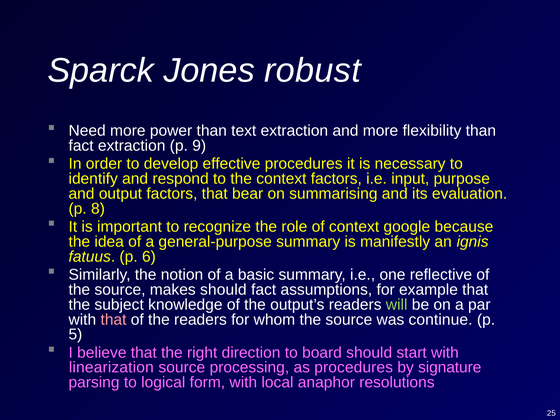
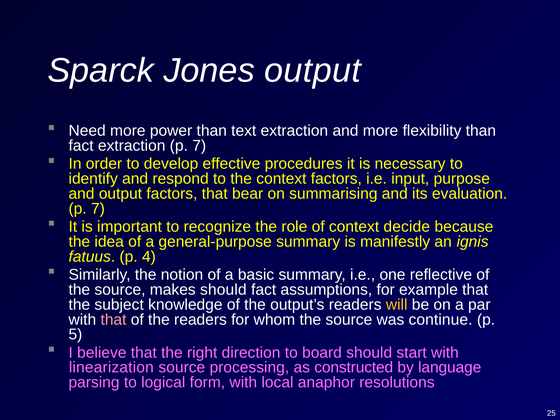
Jones robust: robust -> output
extraction p 9: 9 -> 7
8 at (98, 209): 8 -> 7
google: google -> decide
6: 6 -> 4
will colour: light green -> yellow
as procedures: procedures -> constructed
signature: signature -> language
